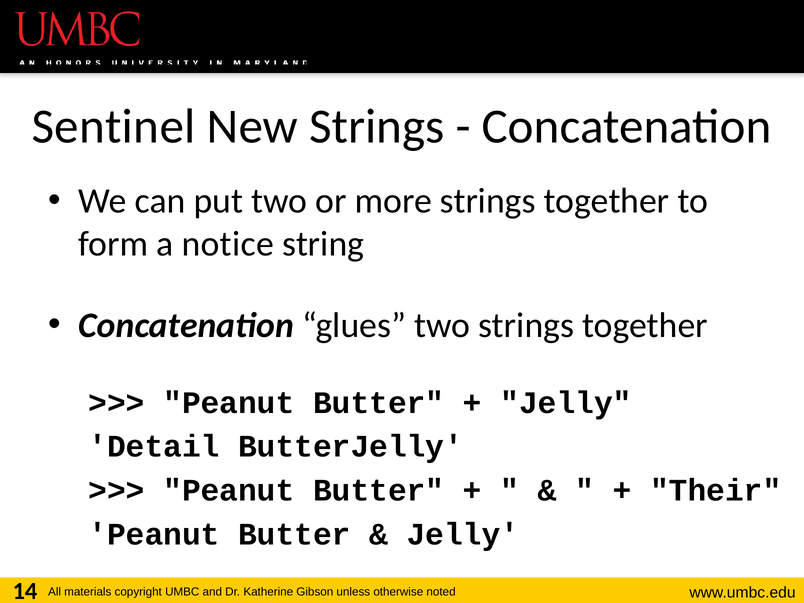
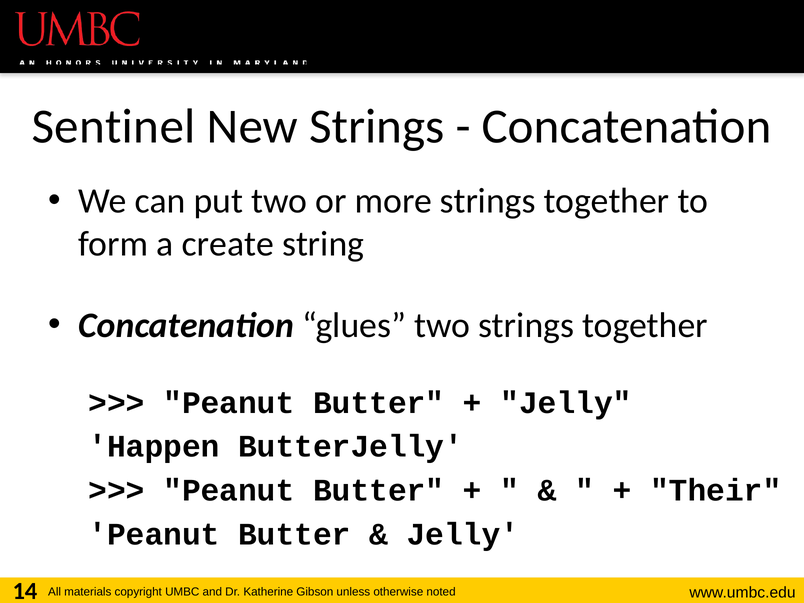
notice: notice -> create
Detail: Detail -> Happen
